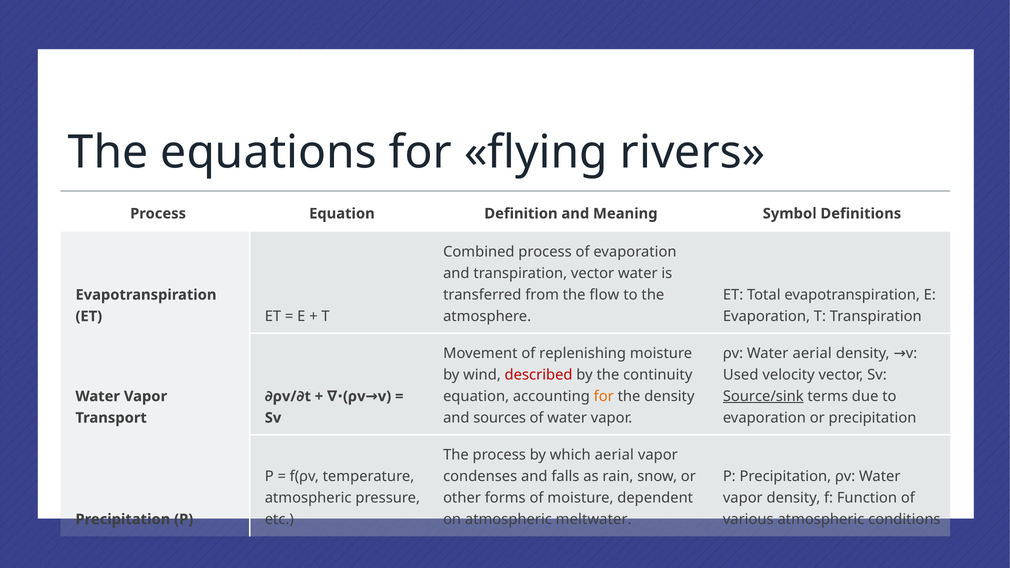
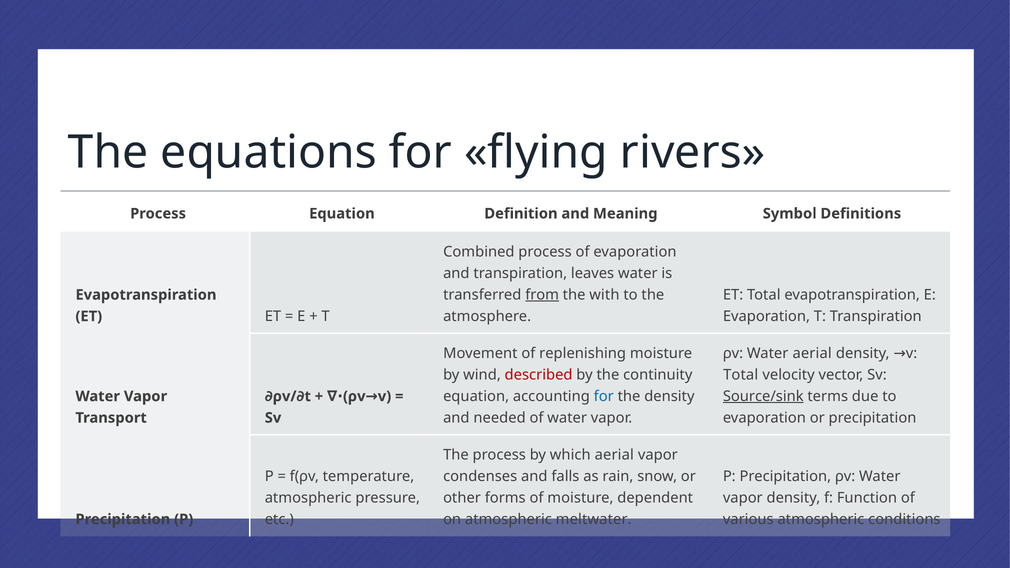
transpiration vector: vector -> leaves
from underline: none -> present
flow: flow -> with
Used at (741, 375): Used -> Total
for at (604, 396) colour: orange -> blue
sources: sources -> needed
